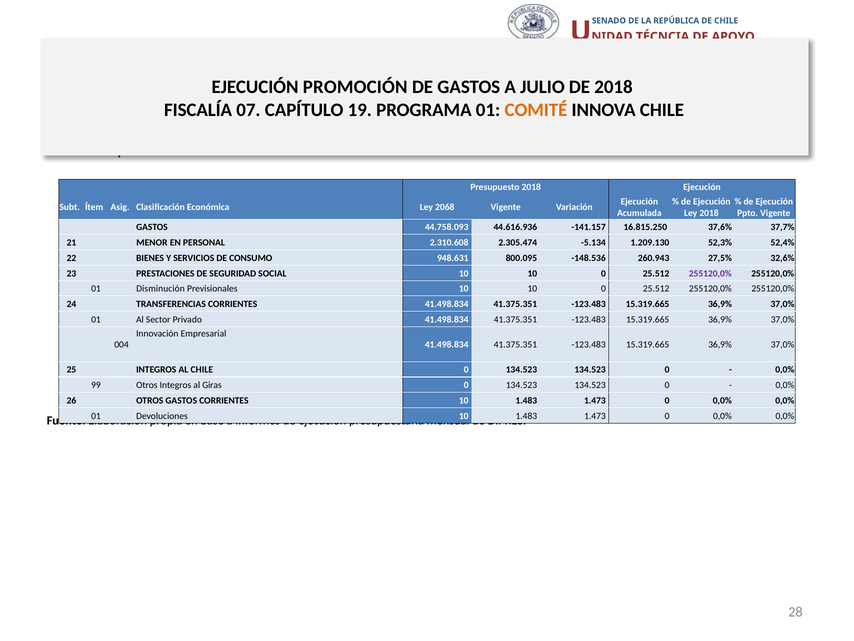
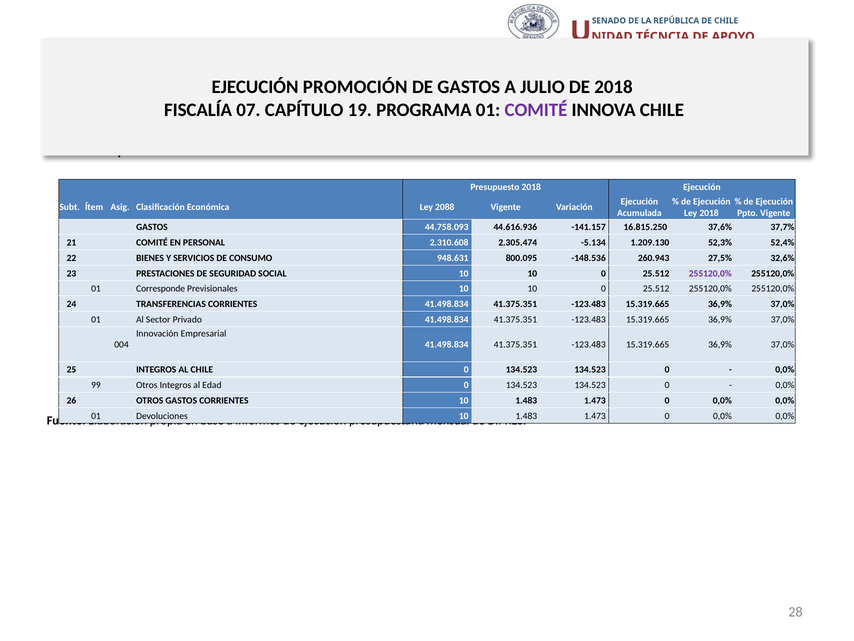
COMITÉ at (536, 110) colour: orange -> purple
2068: 2068 -> 2088
21 MENOR: MENOR -> COMITÉ
Disminución: Disminución -> Corresponde
Giras: Giras -> Edad
